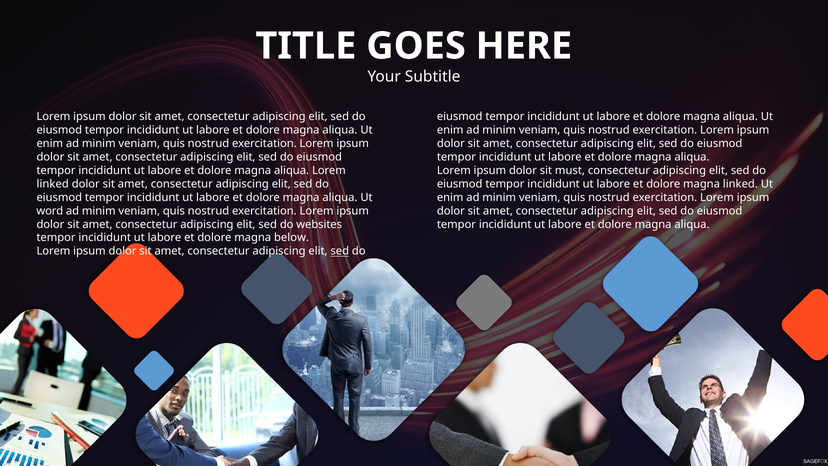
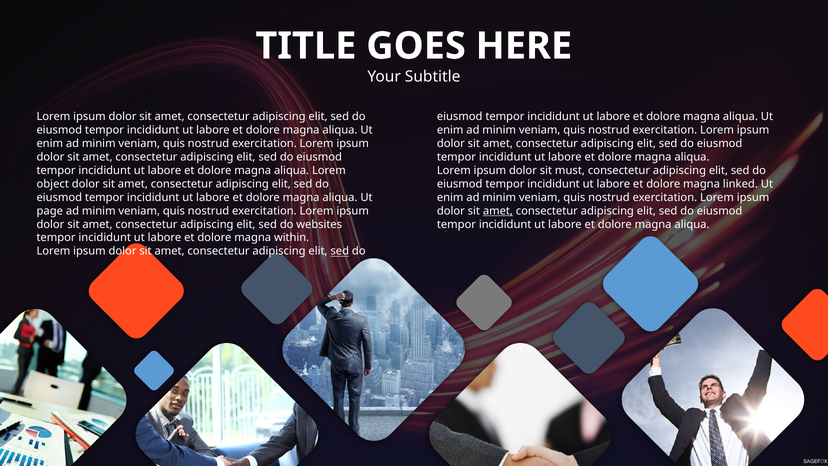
linked at (53, 184): linked -> object
word: word -> page
amet at (498, 211) underline: none -> present
below: below -> within
